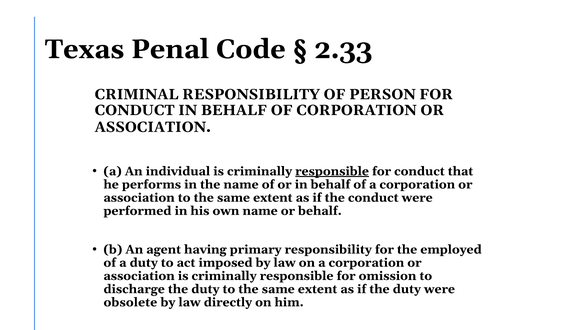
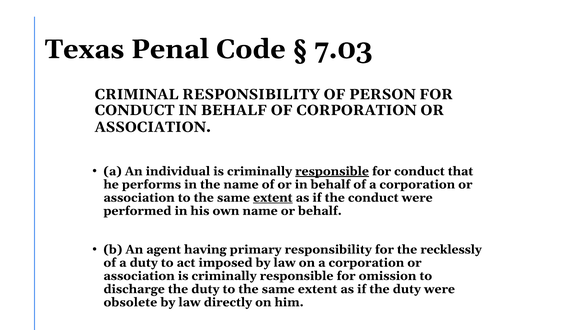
2.33: 2.33 -> 7.03
extent at (273, 198) underline: none -> present
employed: employed -> recklessly
